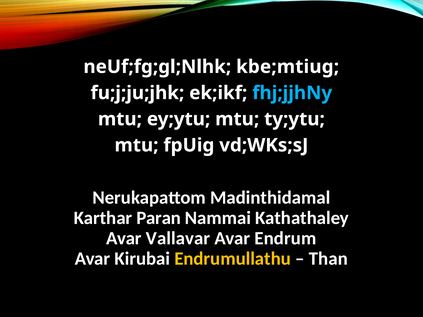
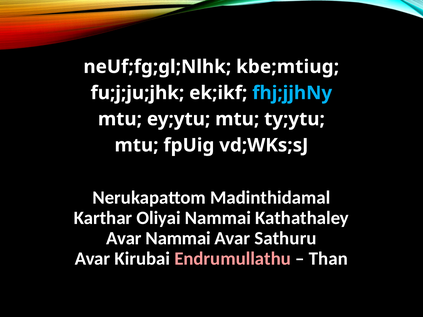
Paran: Paran -> Oliyai
Avar Vallavar: Vallavar -> Nammai
Endrum: Endrum -> Sathuru
Endrumullathu colour: yellow -> pink
